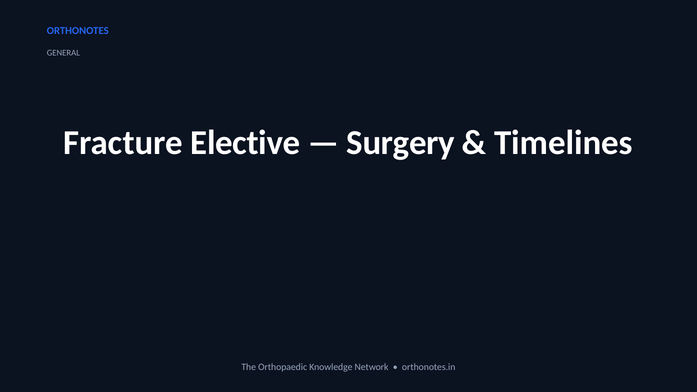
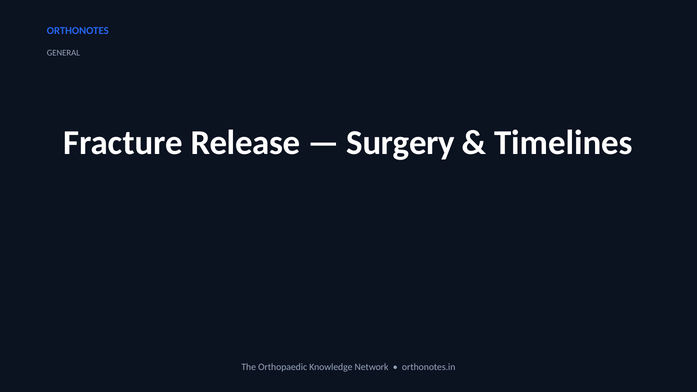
Elective: Elective -> Release
